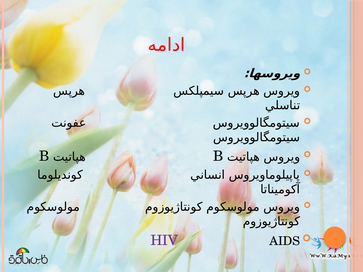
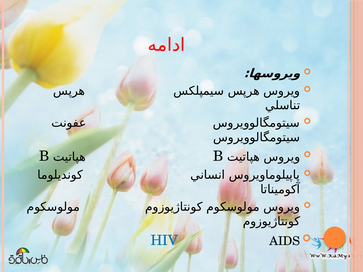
HIV colour: purple -> blue
